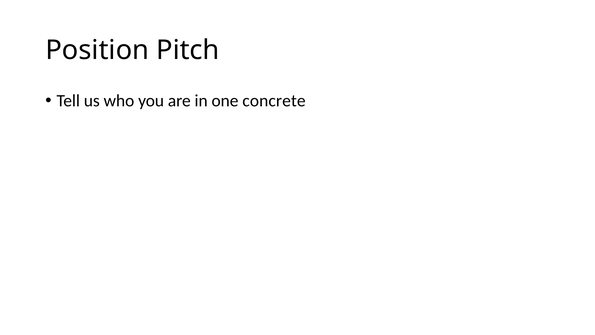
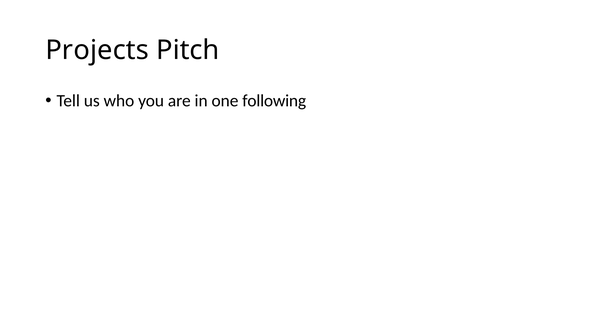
Position: Position -> Projects
concrete: concrete -> following
